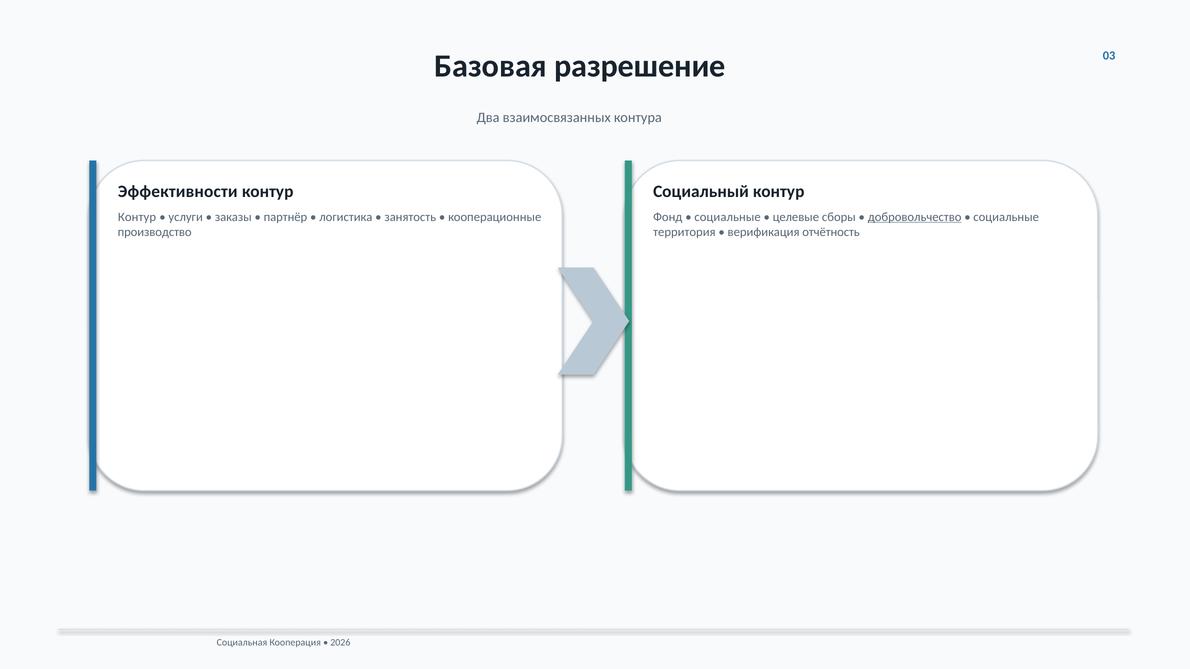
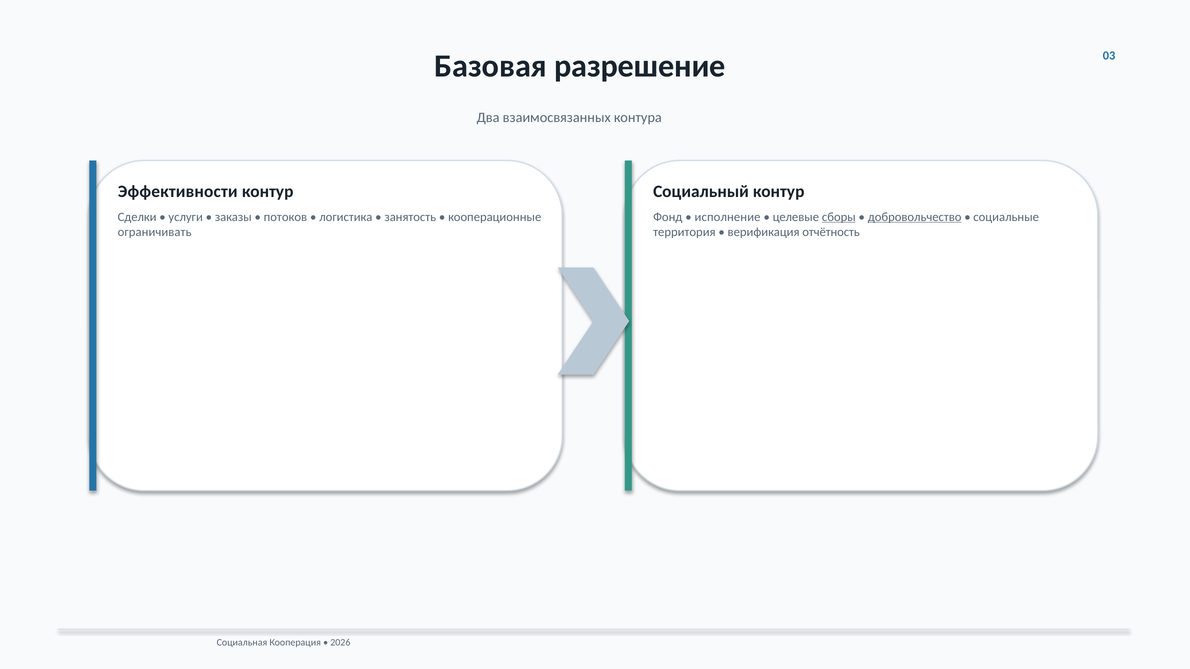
Контур at (137, 217): Контур -> Сделки
партнёр: партнёр -> потоков
социальные at (728, 217): социальные -> исполнение
сборы underline: none -> present
производство: производство -> ограничивать
